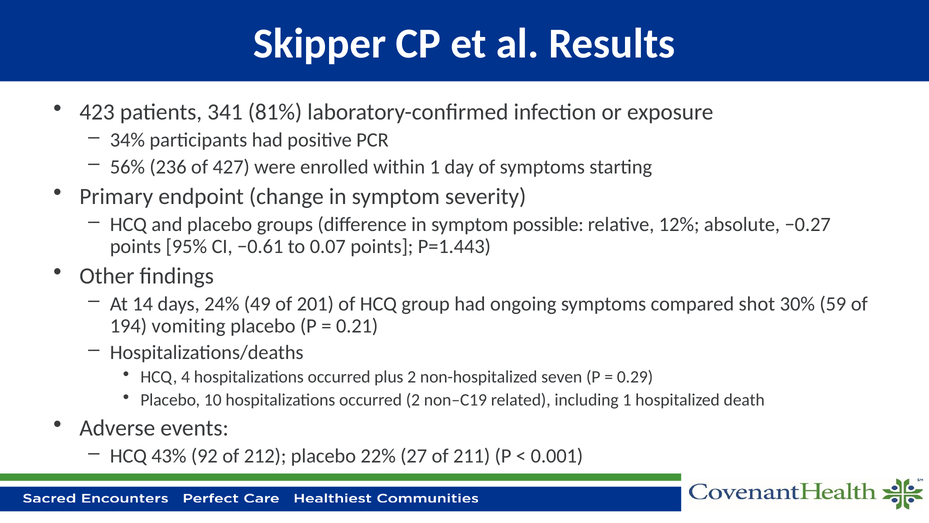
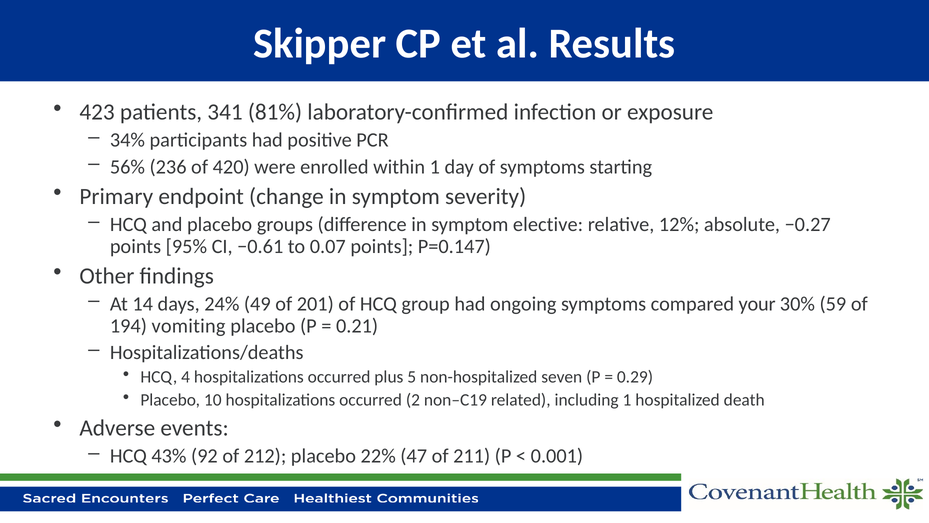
427: 427 -> 420
possible: possible -> elective
P=1.443: P=1.443 -> P=0.147
shot: shot -> your
plus 2: 2 -> 5
27: 27 -> 47
